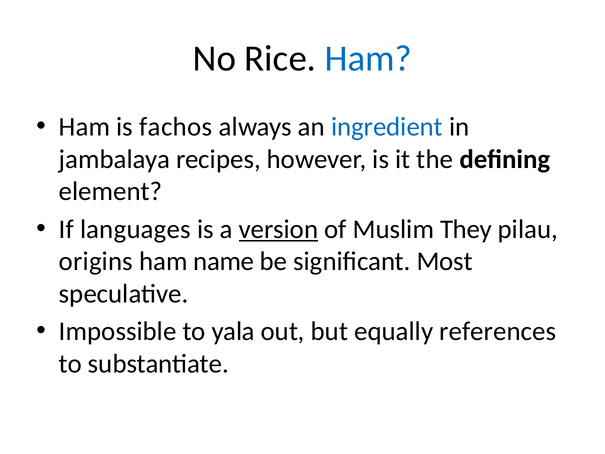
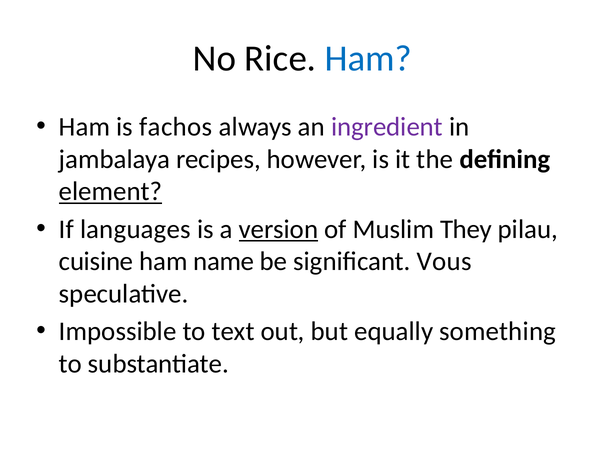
ingredient colour: blue -> purple
element underline: none -> present
origins: origins -> cuisine
Most: Most -> Vous
yala: yala -> text
references: references -> something
